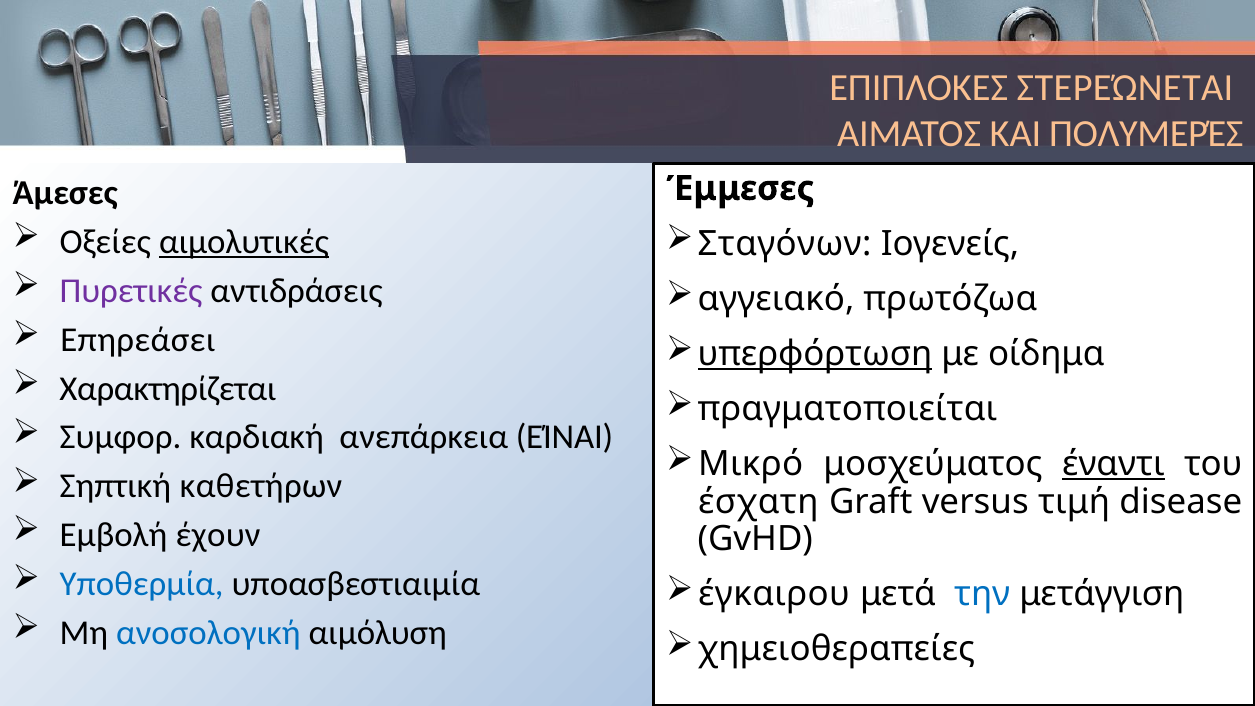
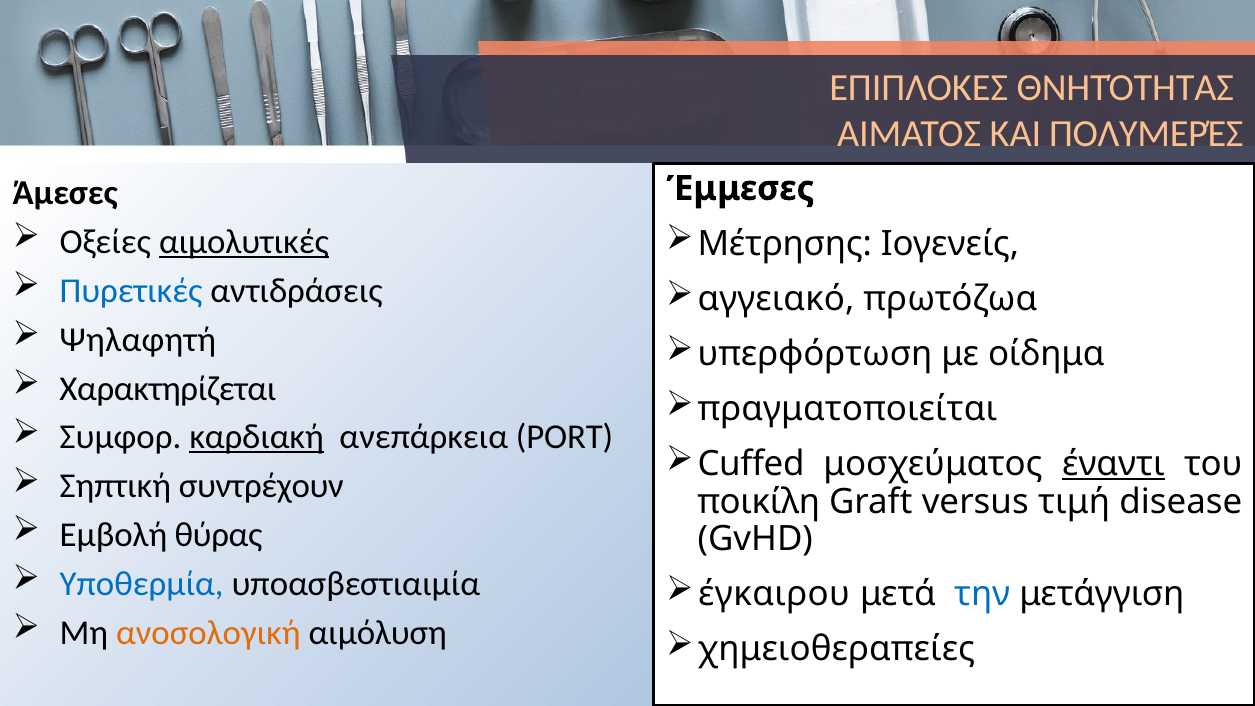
ΣΤΕΡΕΏΝΕΤΑΙ: ΣΤΕΡΕΏΝΕΤΑΙ -> ΘΝΗΤΌΤΗΤΑΣ
Σταγόνων: Σταγόνων -> Μέτρησης
Πυρετικές colour: purple -> blue
Επηρεάσει: Επηρεάσει -> Ψηλαφητή
υπερφόρτωση underline: present -> none
καρδιακή underline: none -> present
ΕΊΝΑΙ: ΕΊΝΑΙ -> PORT
Μικρό: Μικρό -> Cuffed
καθετήρων: καθετήρων -> συντρέχουν
έσχατη: έσχατη -> ποικίλη
έχουν: έχουν -> θύρας
ανοσολογική colour: blue -> orange
